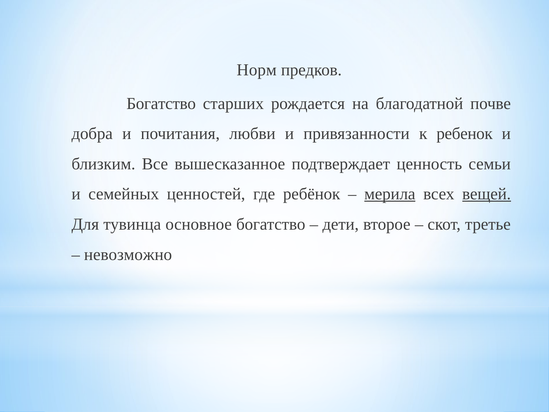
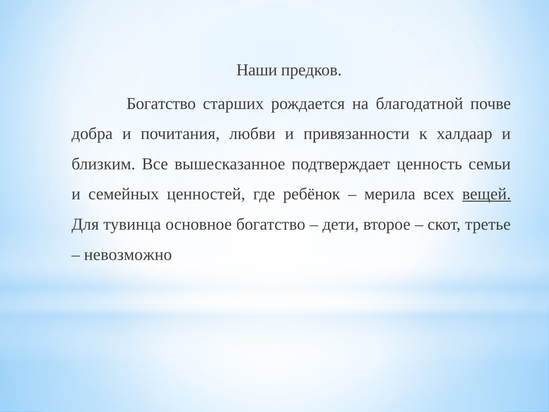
Норм: Норм -> Наши
ребенок: ребенок -> халдаар
мерила underline: present -> none
